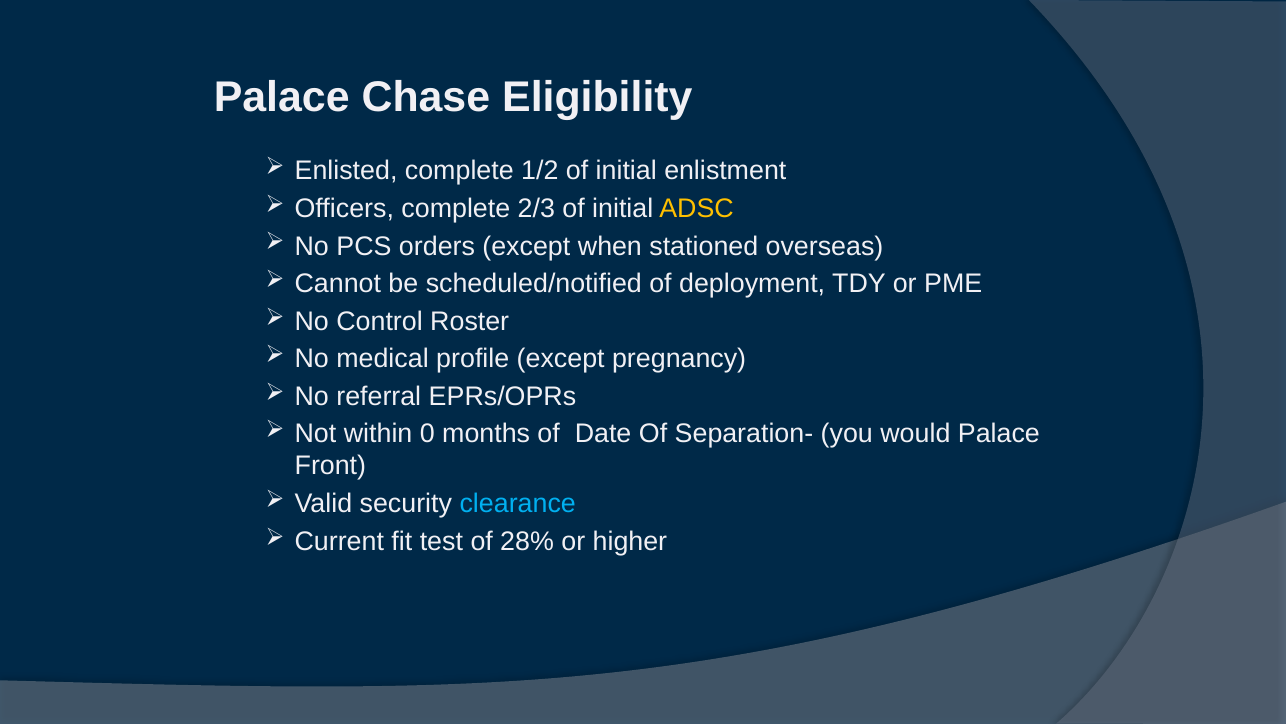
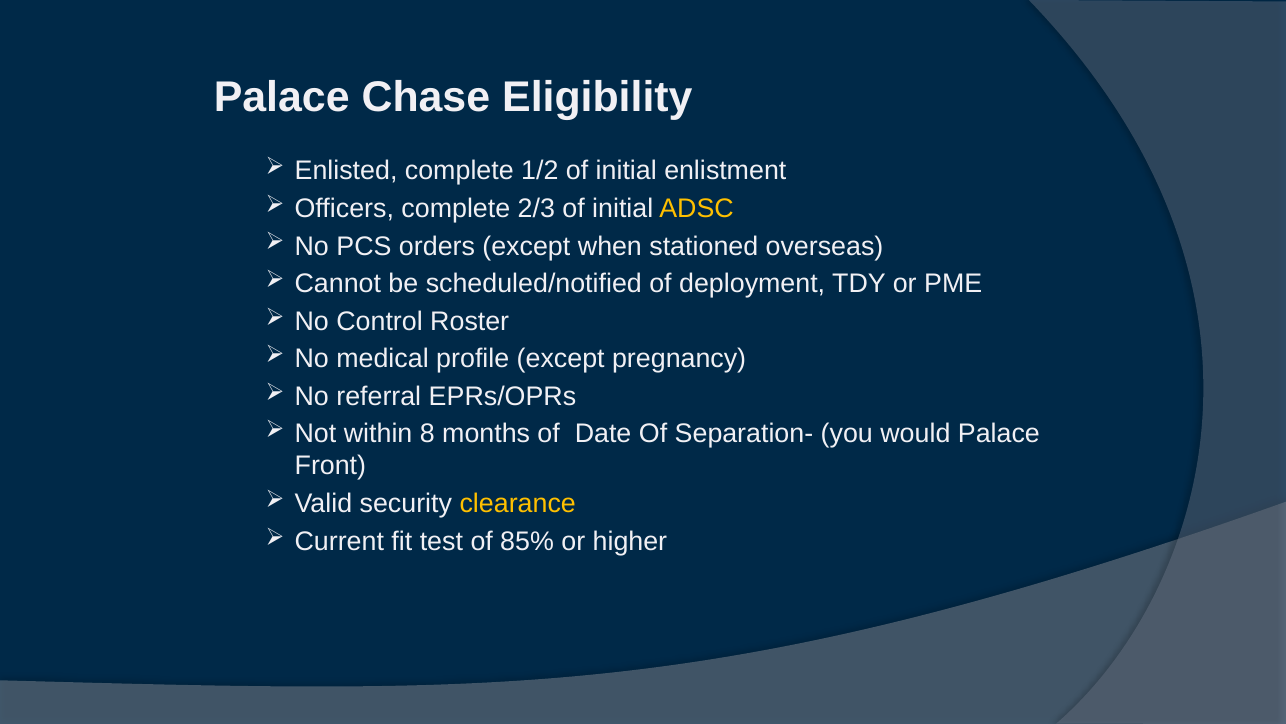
0: 0 -> 8
clearance colour: light blue -> yellow
28%: 28% -> 85%
